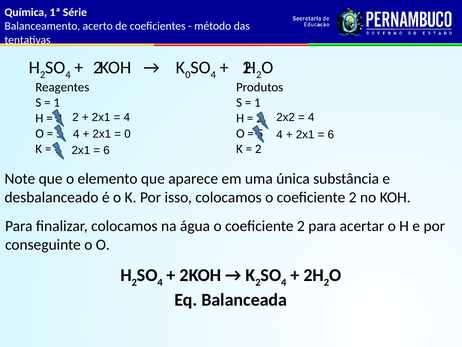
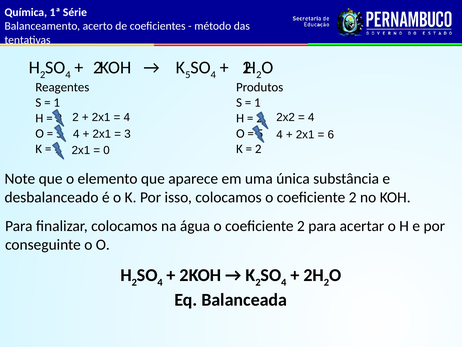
K 0: 0 -> 5
0 at (128, 134): 0 -> 3
6 at (107, 150): 6 -> 0
